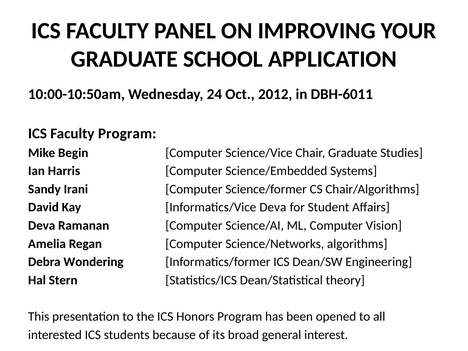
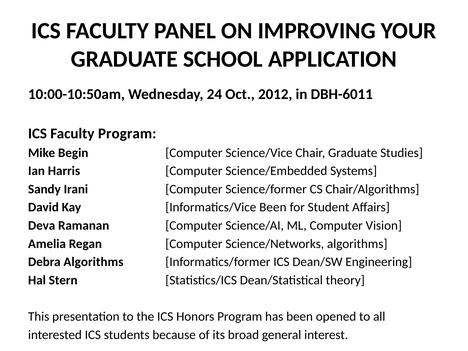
Informatics/Vice Deva: Deva -> Been
Debra Wondering: Wondering -> Algorithms
